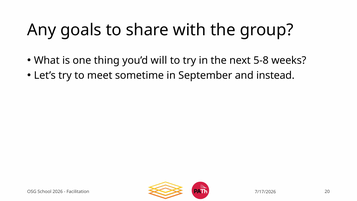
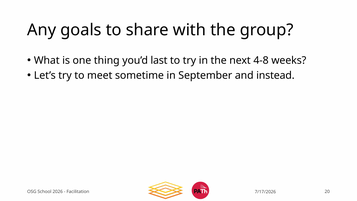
will: will -> last
5-8: 5-8 -> 4-8
